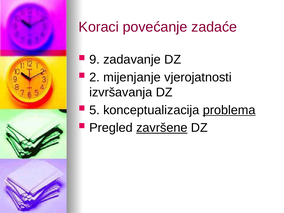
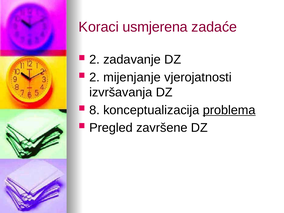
povećanje: povećanje -> usmjerena
9 at (94, 60): 9 -> 2
5: 5 -> 8
završene underline: present -> none
